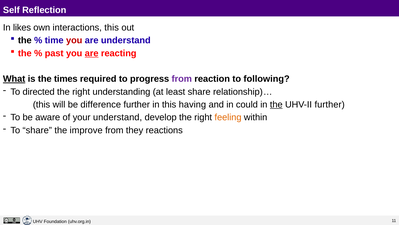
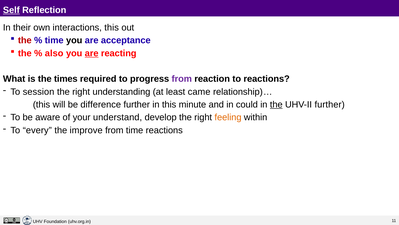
Self underline: none -> present
likes: likes -> their
the at (25, 40) colour: black -> red
you at (74, 40) colour: red -> black
are understand: understand -> acceptance
past: past -> also
What underline: present -> none
to following: following -> reactions
directed: directed -> session
least share: share -> came
having: having -> minute
To share: share -> every
from they: they -> time
